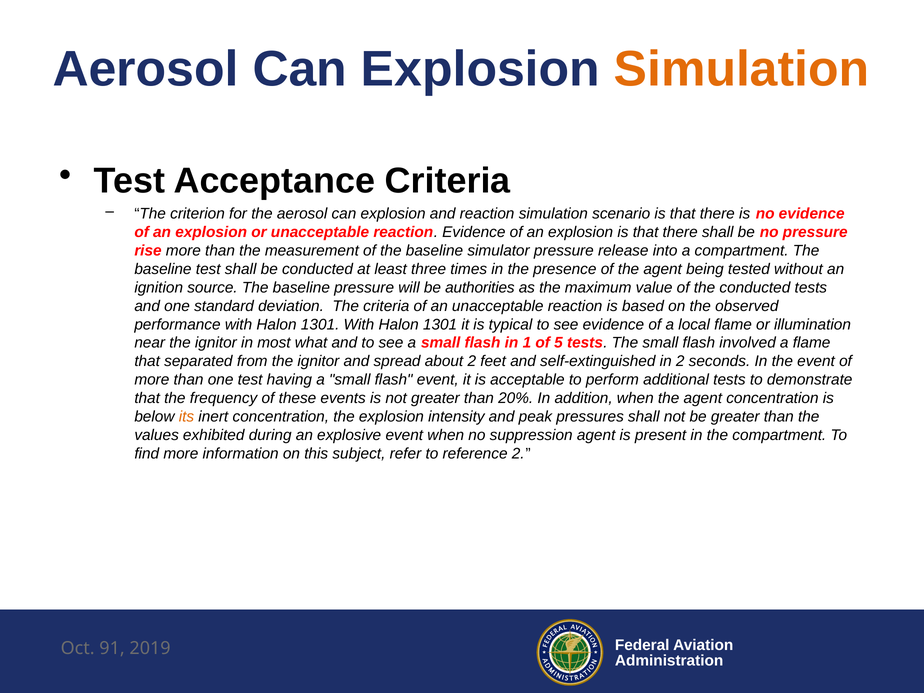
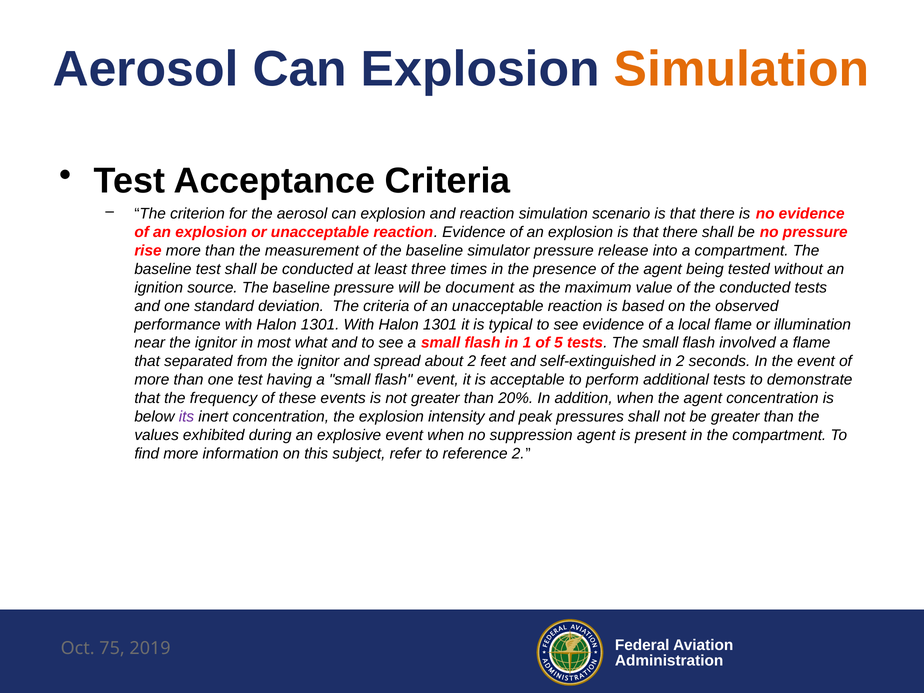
authorities: authorities -> document
its colour: orange -> purple
91: 91 -> 75
